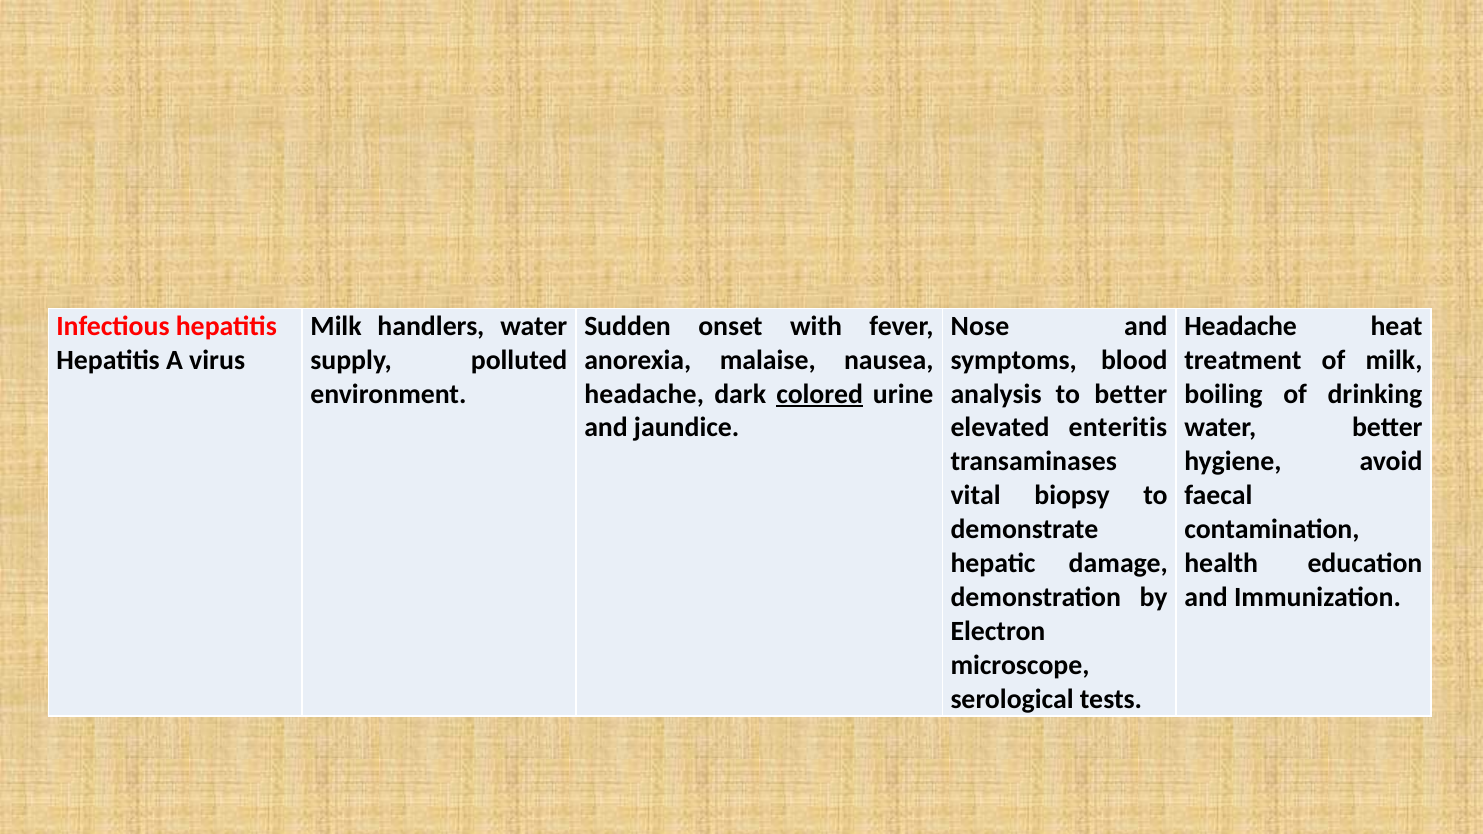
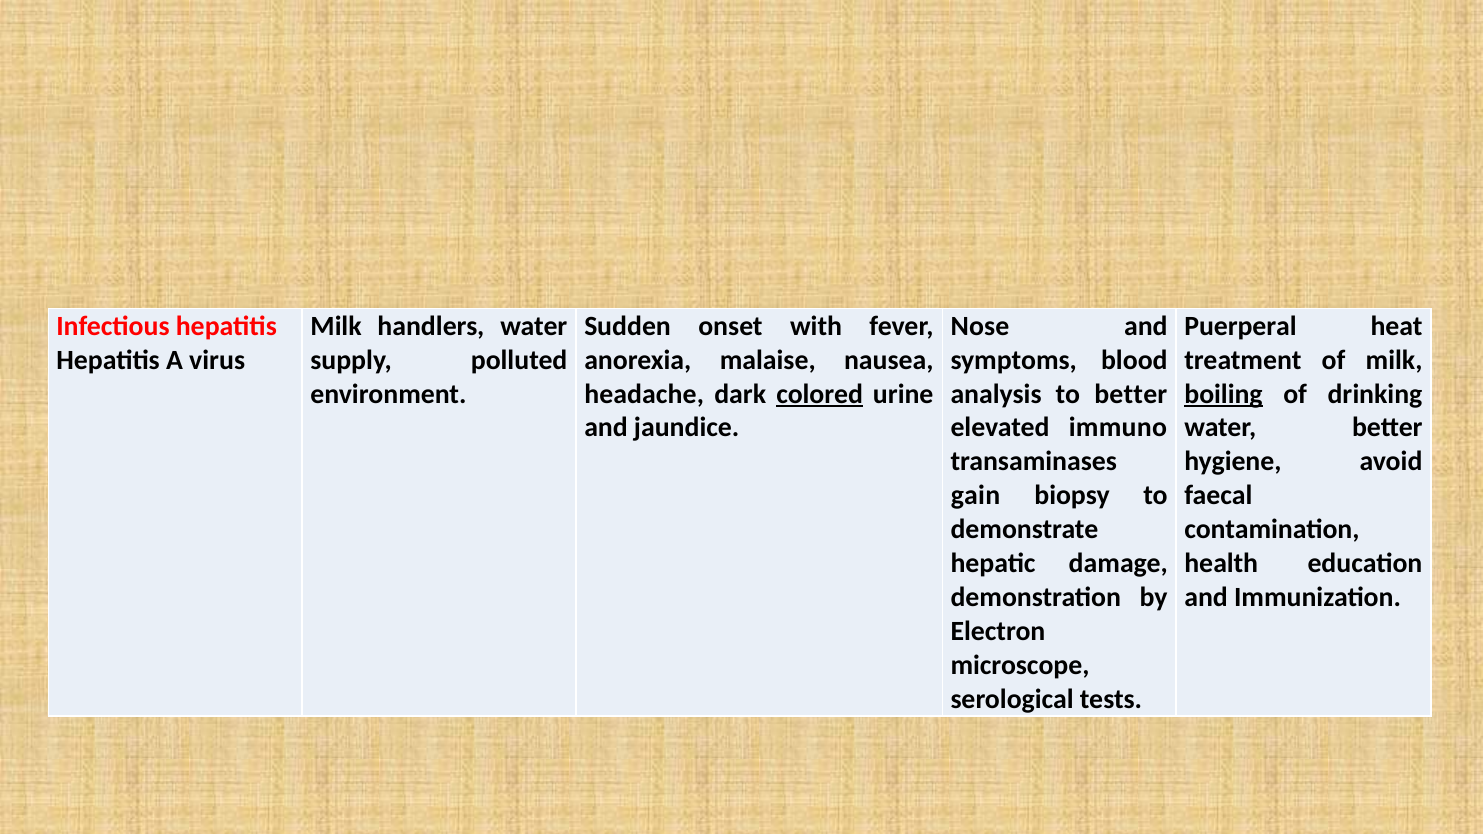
Headache at (1241, 326): Headache -> Puerperal
boiling underline: none -> present
enteritis: enteritis -> immuno
vital: vital -> gain
